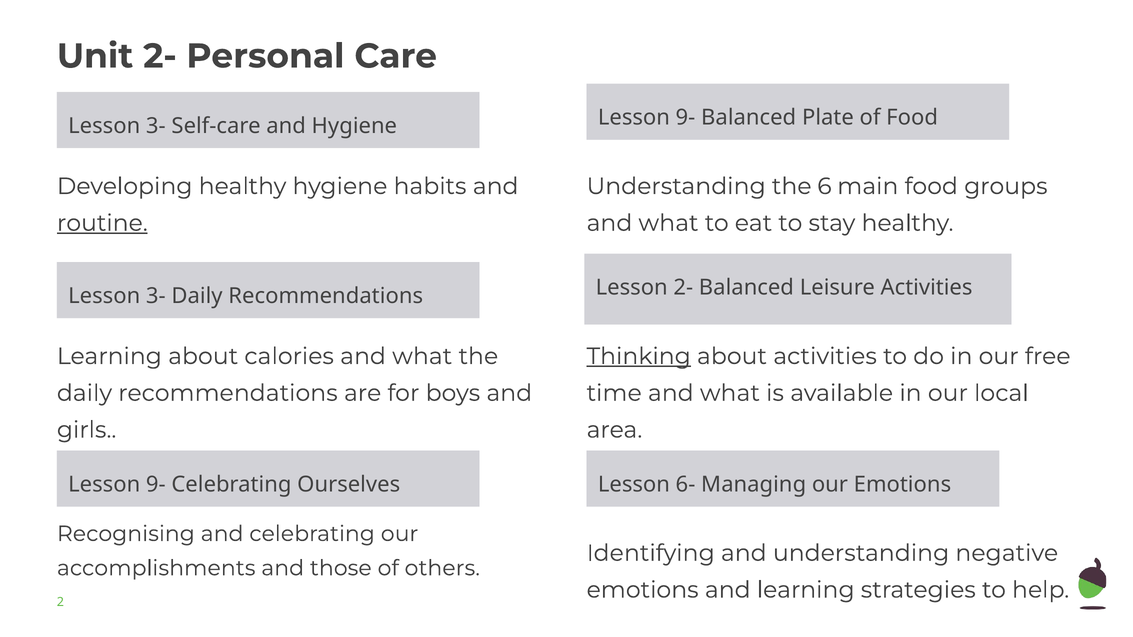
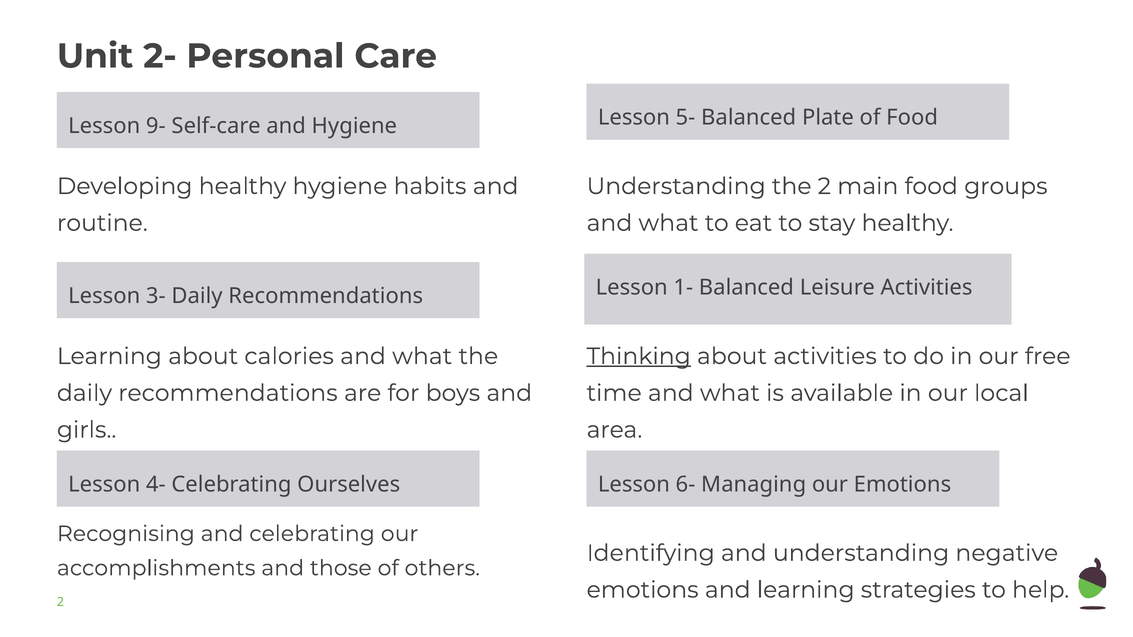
9- at (685, 118): 9- -> 5-
3- at (156, 126): 3- -> 9-
the 6: 6 -> 2
routine underline: present -> none
2- at (683, 288): 2- -> 1-
9- at (156, 485): 9- -> 4-
